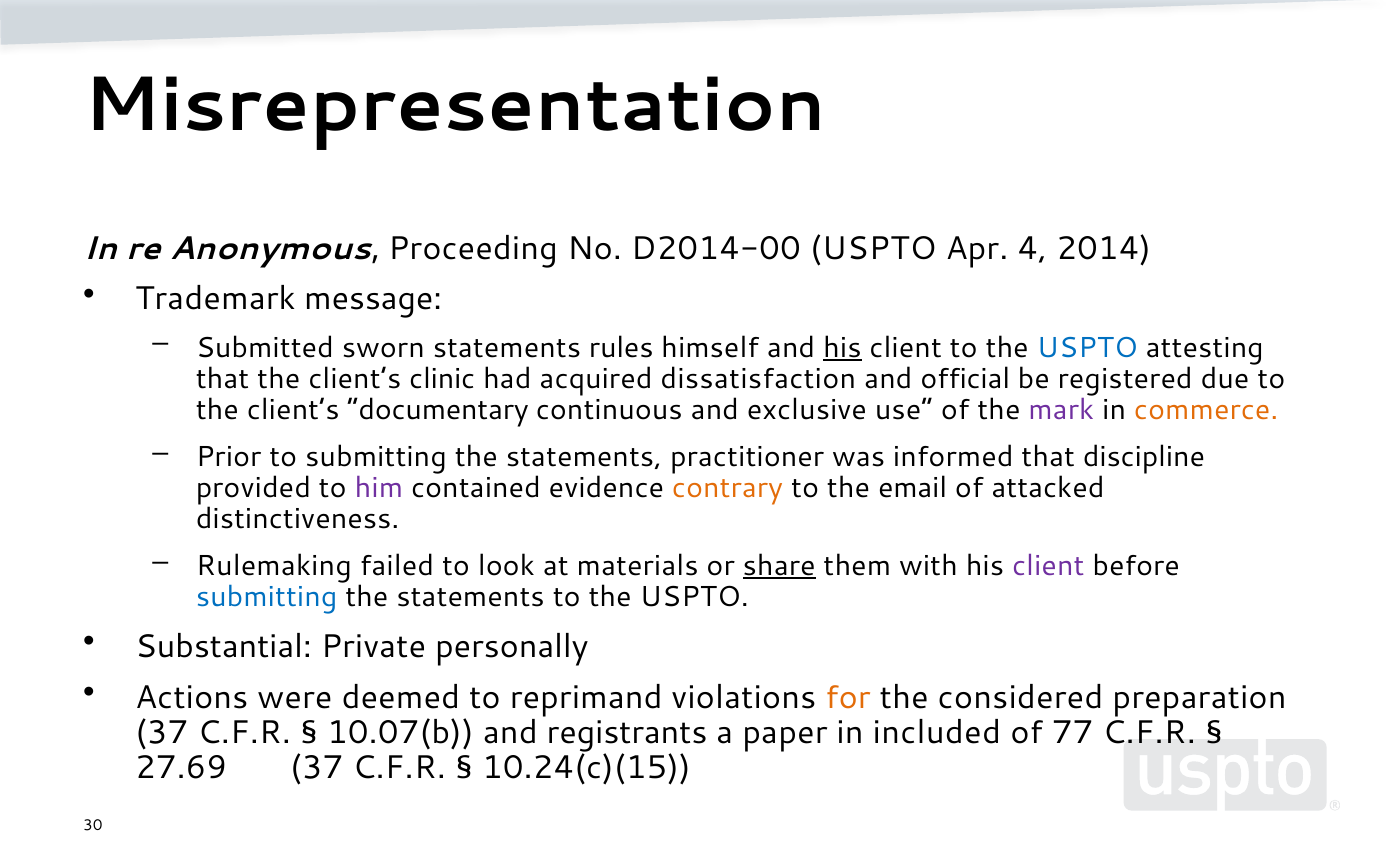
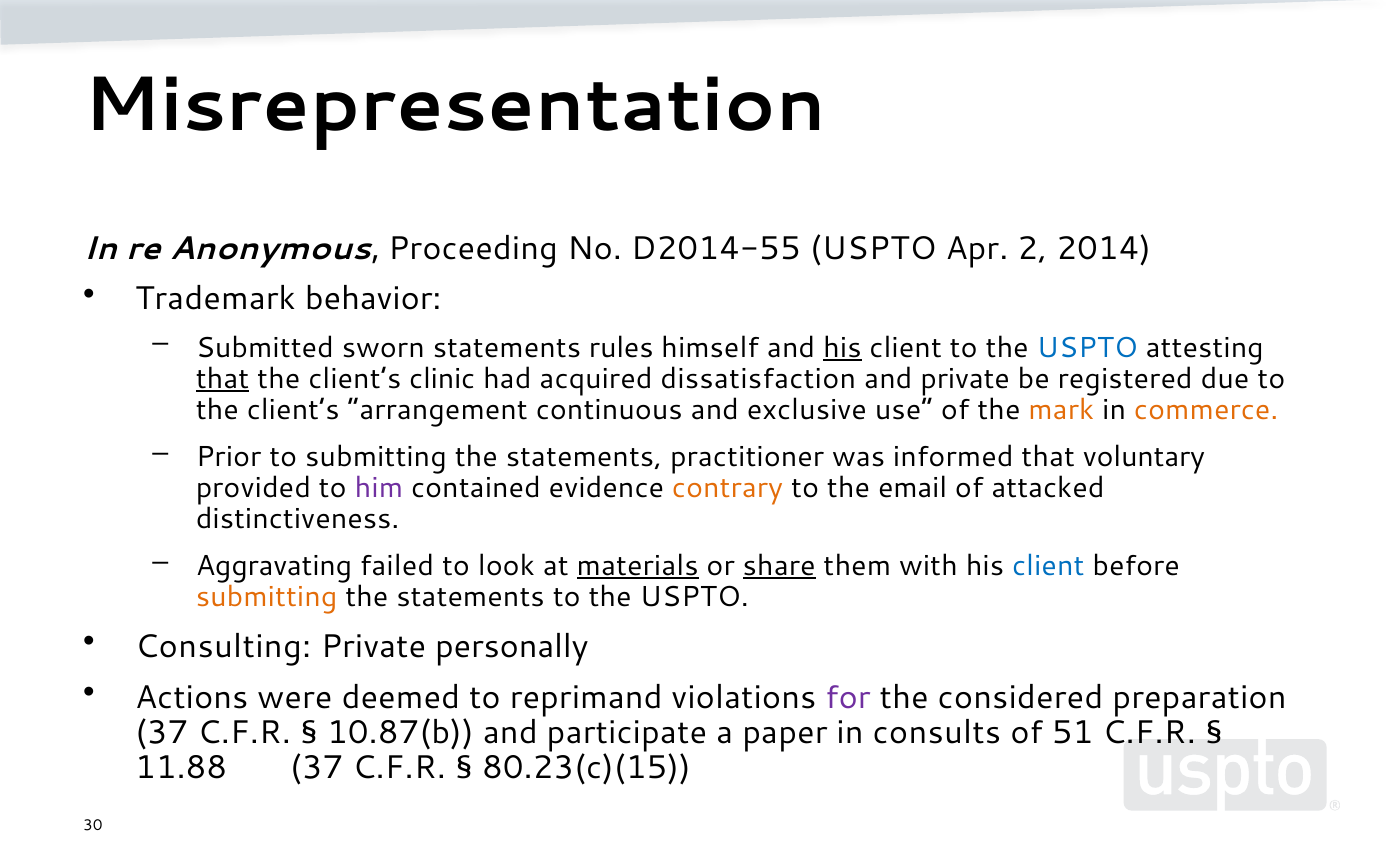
D2014-00: D2014-00 -> D2014-55
4: 4 -> 2
message: message -> behavior
that at (223, 379) underline: none -> present
and official: official -> private
documentary: documentary -> arrangement
mark colour: purple -> orange
discipline: discipline -> voluntary
Rulemaking: Rulemaking -> Aggravating
materials underline: none -> present
client at (1048, 566) colour: purple -> blue
submitting at (267, 597) colour: blue -> orange
Substantial: Substantial -> Consulting
for colour: orange -> purple
10.07(b: 10.07(b -> 10.87(b
registrants: registrants -> participate
included: included -> consults
77: 77 -> 51
27.69: 27.69 -> 11.88
10.24(c)(15: 10.24(c)(15 -> 80.23(c)(15
